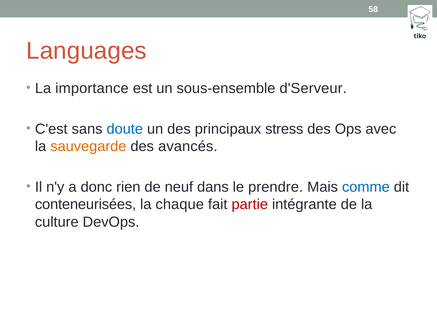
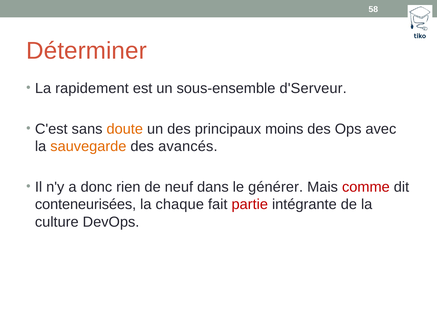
Languages: Languages -> Déterminer
importance: importance -> rapidement
doute colour: blue -> orange
stress: stress -> moins
prendre: prendre -> générer
comme colour: blue -> red
